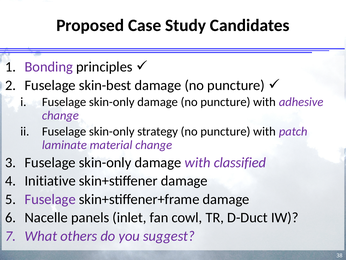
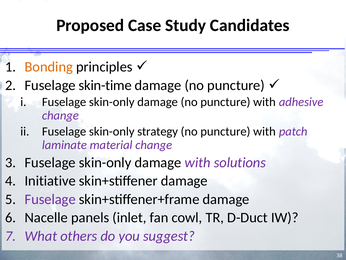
Bonding colour: purple -> orange
skin-best: skin-best -> skin-time
classified: classified -> solutions
